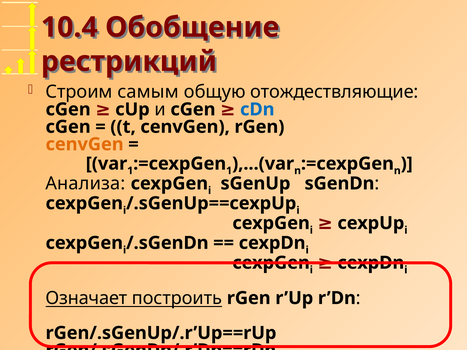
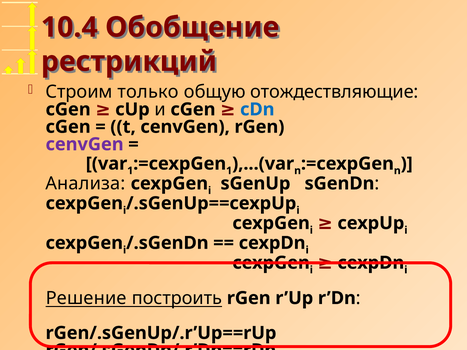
самым: самым -> только
cenvGen at (85, 144) colour: orange -> purple
Означает: Означает -> Решение
